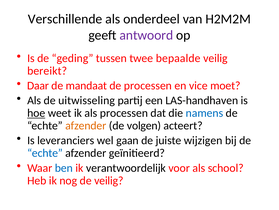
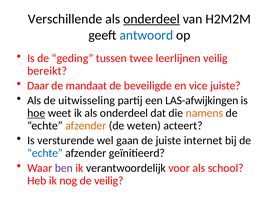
onderdeel at (152, 19) underline: none -> present
antwoord colour: purple -> blue
bepaalde: bepaalde -> leerlijnen
de processen: processen -> beveiligde
vice moet: moet -> juiste
LAS-handhaven: LAS-handhaven -> LAS-afwijkingen
ik als processen: processen -> onderdeel
namens colour: blue -> orange
volgen: volgen -> weten
leveranciers: leveranciers -> versturende
wijzigen: wijzigen -> internet
ben colour: blue -> purple
